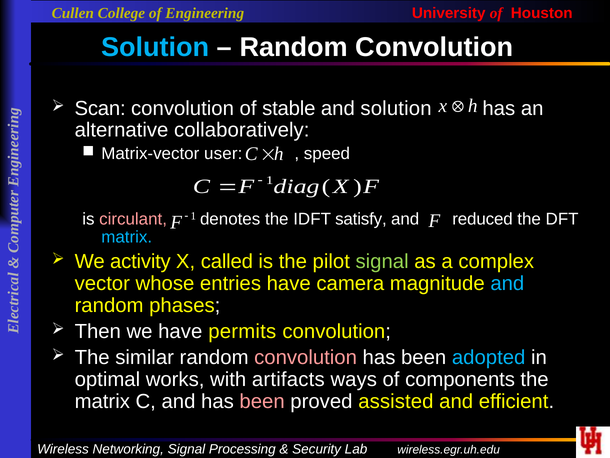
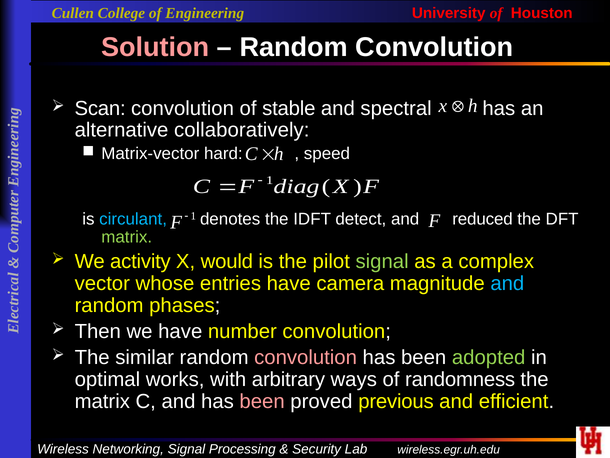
Solution at (155, 47) colour: light blue -> pink
and solution: solution -> spectral
user: user -> hard
circulant colour: pink -> light blue
satisfy: satisfy -> detect
matrix at (127, 237) colour: light blue -> light green
called: called -> would
permits: permits -> number
adopted colour: light blue -> light green
artifacts: artifacts -> arbitrary
components: components -> randomness
assisted: assisted -> previous
